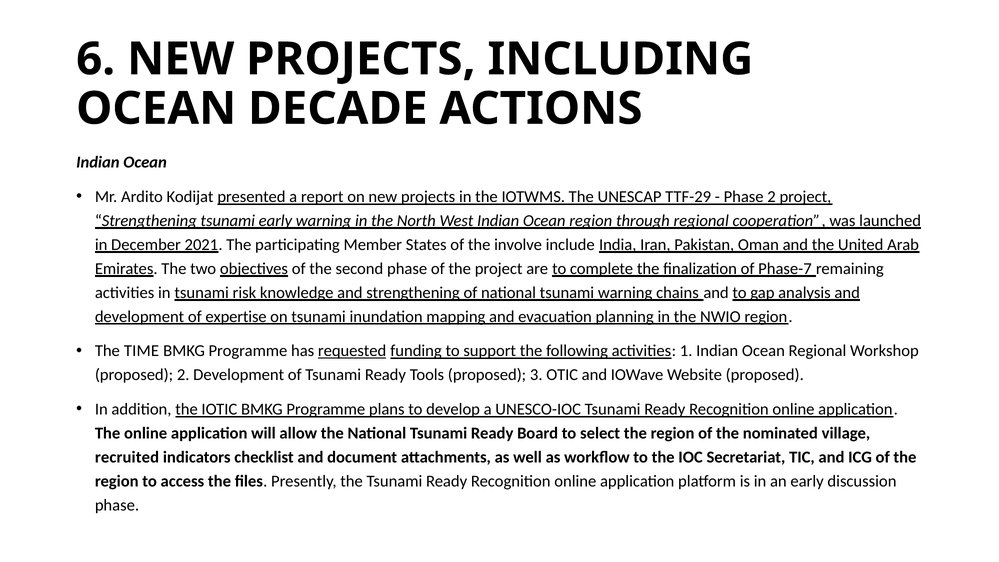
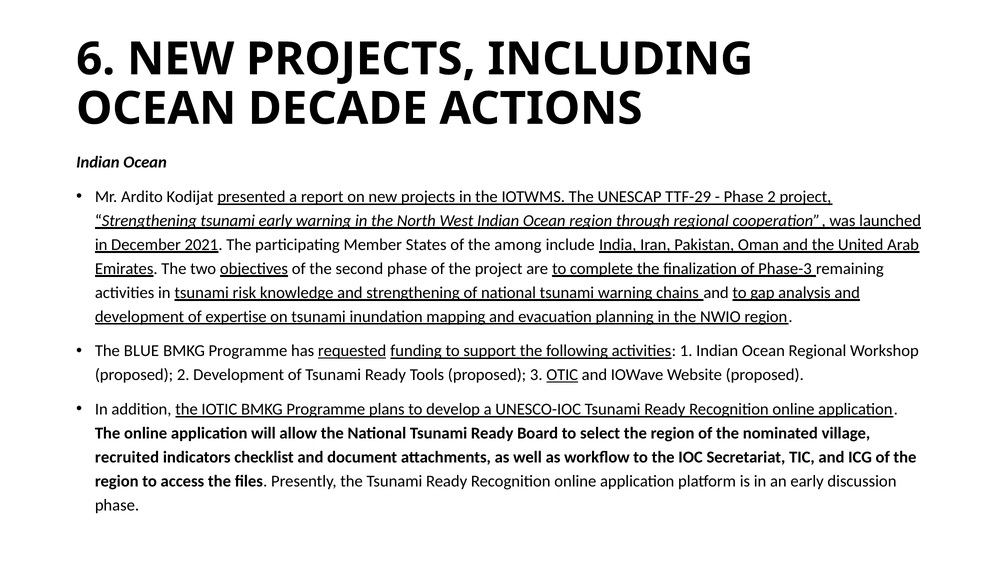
involve: involve -> among
Phase-7: Phase-7 -> Phase-3
TIME: TIME -> BLUE
OTIC underline: none -> present
